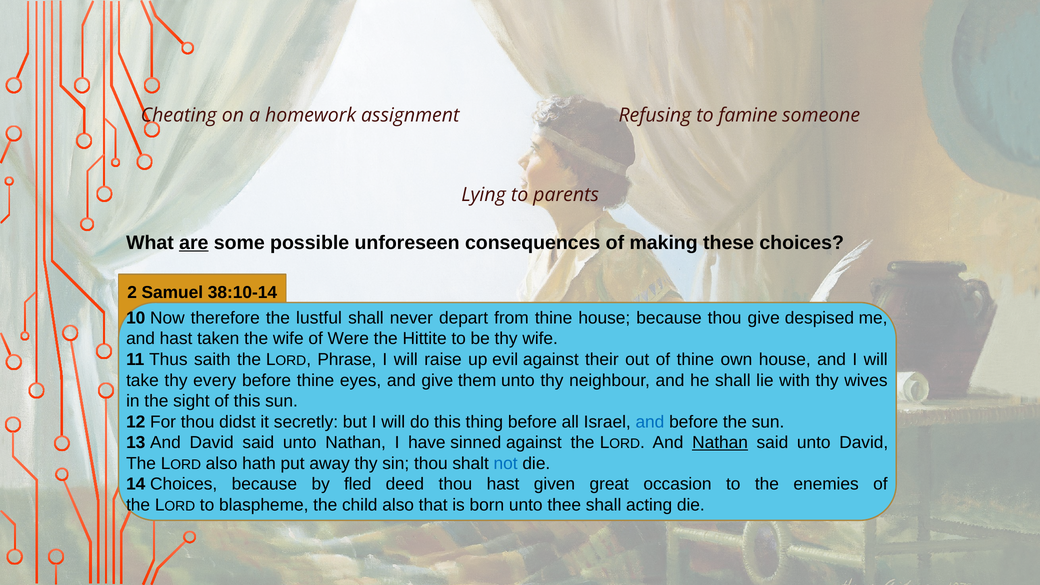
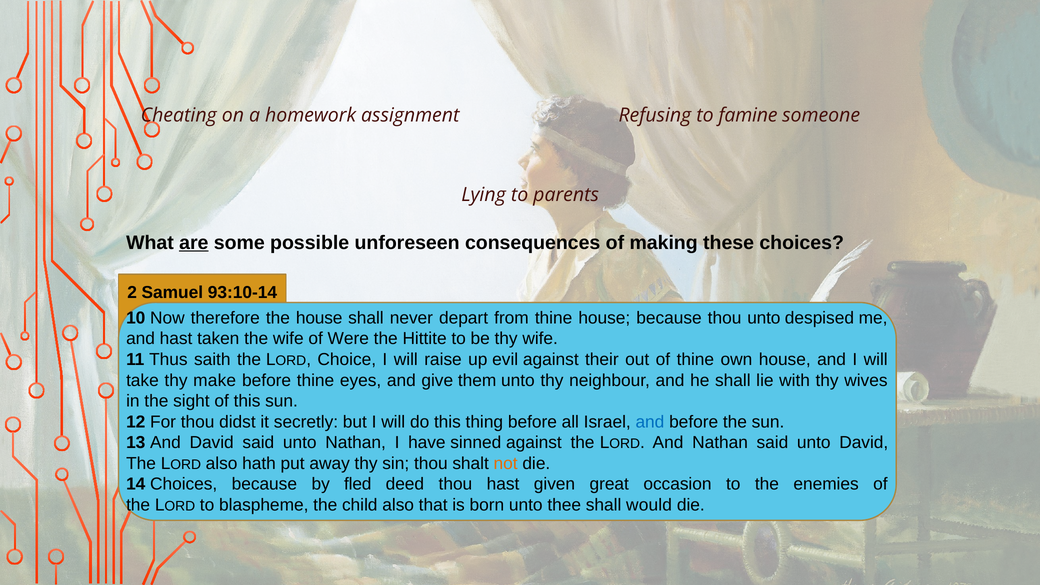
38:10-14: 38:10-14 -> 93:10-14
the lustful: lustful -> house
thou give: give -> unto
Phrase: Phrase -> Choice
every: every -> make
Nathan at (720, 443) underline: present -> none
not colour: blue -> orange
acting: acting -> would
